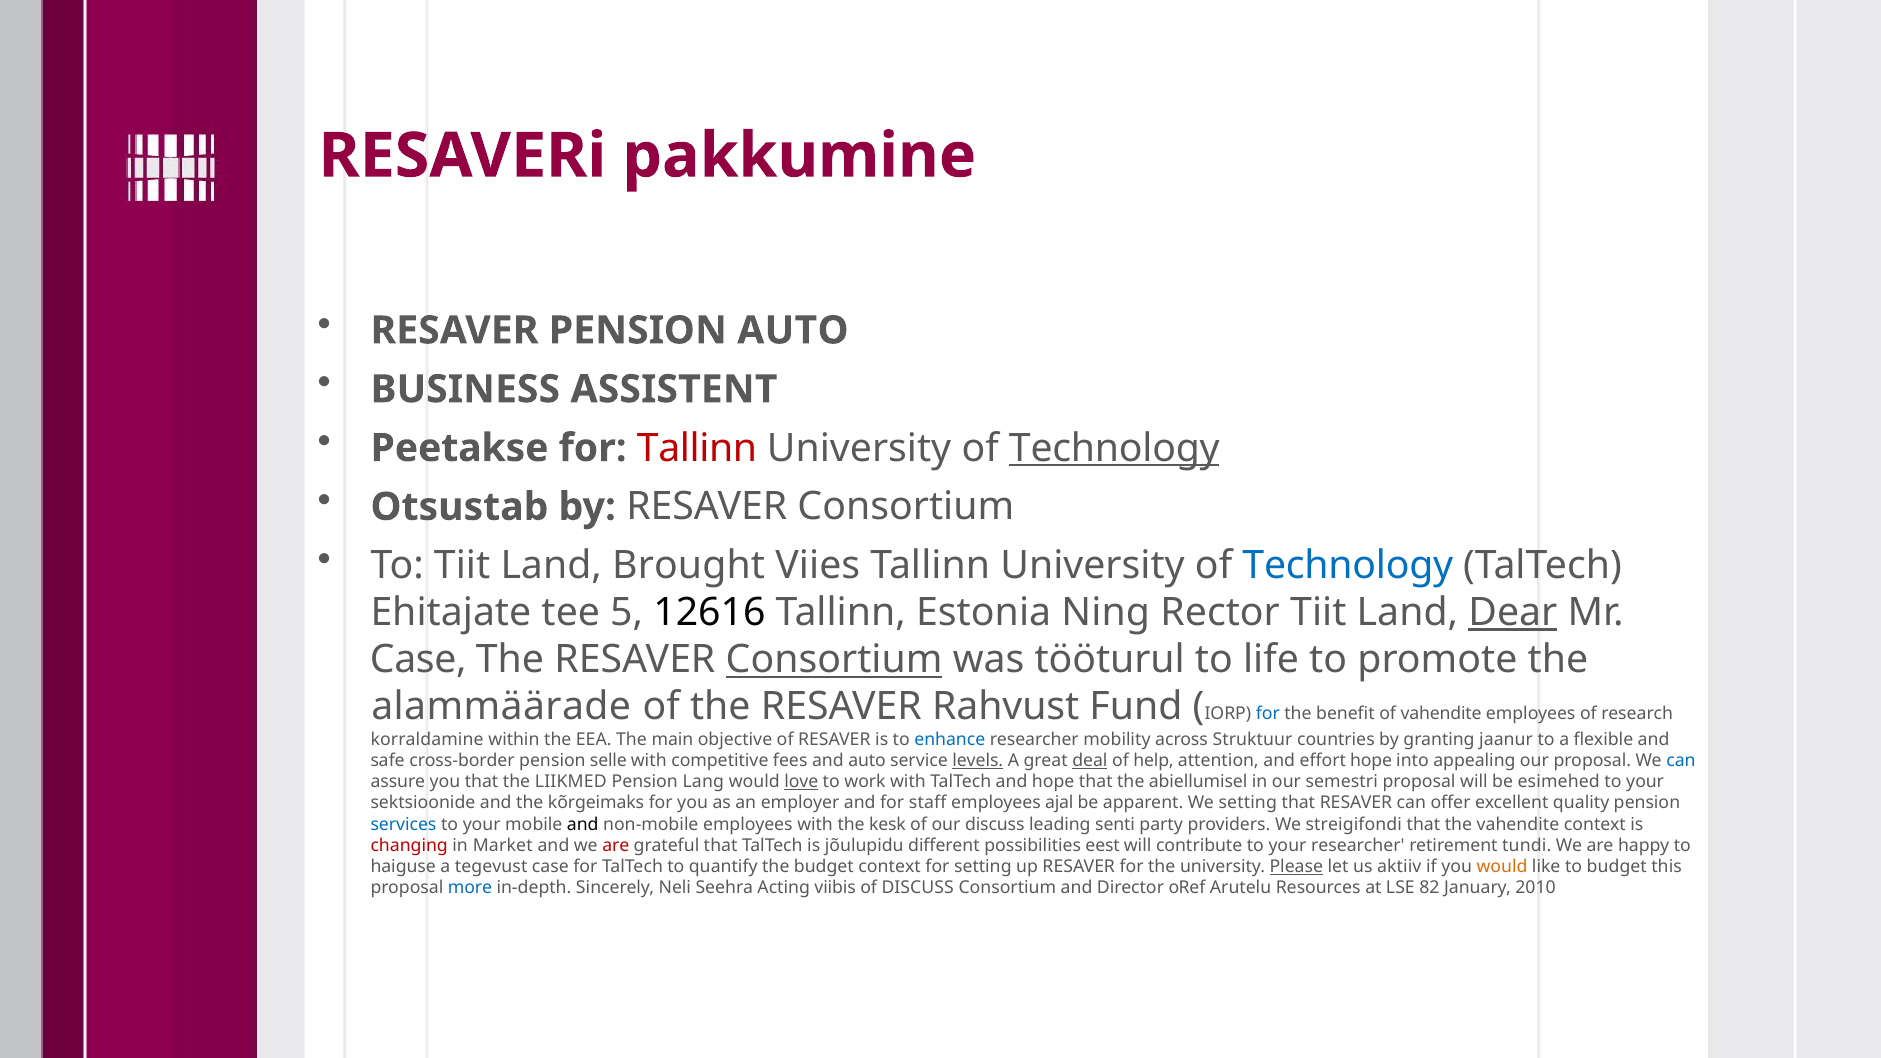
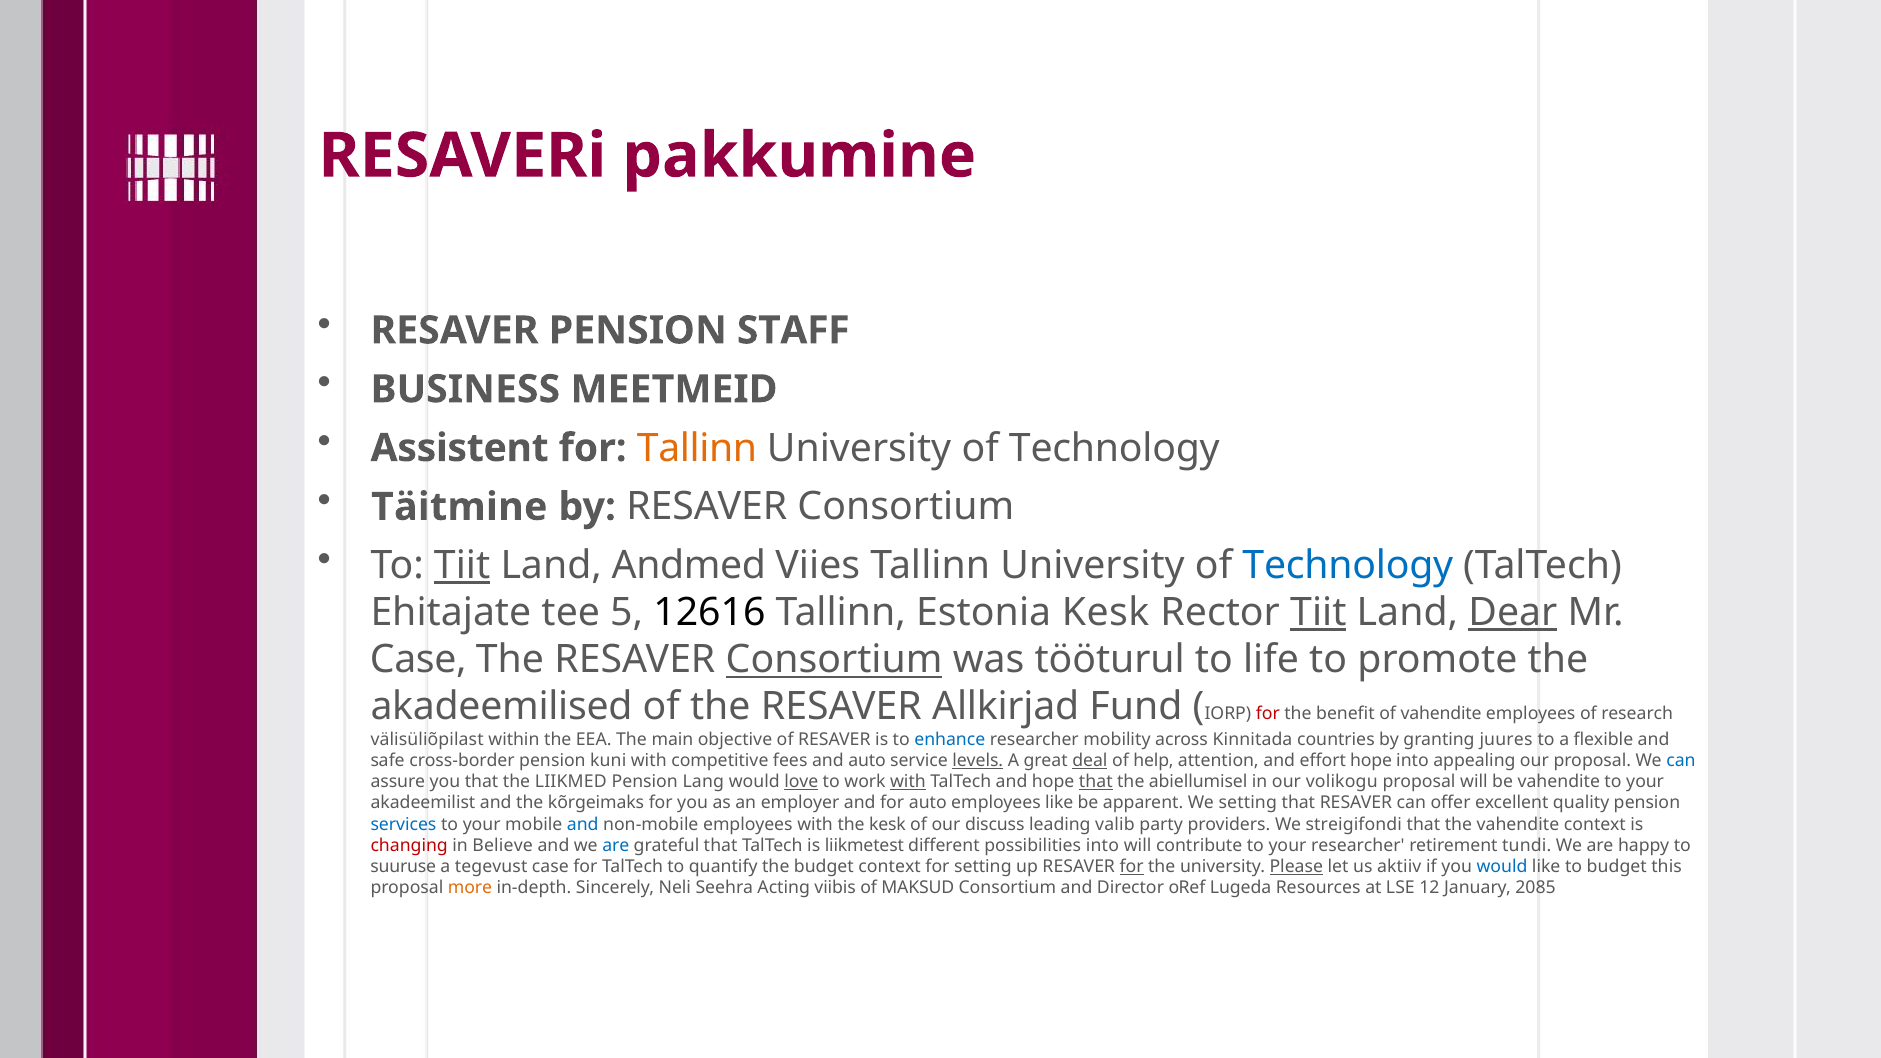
PENSION AUTO: AUTO -> STAFF
ASSISTENT: ASSISTENT -> MEETMEID
Peetakse: Peetakse -> Assistent
Tallinn at (697, 448) colour: red -> orange
Technology at (1114, 448) underline: present -> none
Otsustab: Otsustab -> Täitmine
Tiit at (462, 566) underline: none -> present
Brought: Brought -> Andmed
Estonia Ning: Ning -> Kesk
Tiit at (1318, 613) underline: none -> present
alammäärade: alammäärade -> akadeemilised
Rahvust: Rahvust -> Allkirjad
for at (1268, 714) colour: blue -> red
korraldamine: korraldamine -> välisüliõpilast
Struktuur: Struktuur -> Kinnitada
jaanur: jaanur -> juures
selle: selle -> kuni
with at (908, 782) underline: none -> present
that at (1096, 782) underline: none -> present
semestri: semestri -> volikogu
be esimehed: esimehed -> vahendite
sektsioonide: sektsioonide -> akadeemilist
for staff: staff -> auto
employees ajal: ajal -> like
and at (583, 824) colour: black -> blue
senti: senti -> valib
Market: Market -> Believe
are at (616, 846) colour: red -> blue
jõulupidu: jõulupidu -> liikmetest
possibilities eest: eest -> into
haiguse: haiguse -> suuruse
for at (1132, 867) underline: none -> present
would at (1502, 867) colour: orange -> blue
more colour: blue -> orange
of DISCUSS: DISCUSS -> MAKSUD
Arutelu: Arutelu -> Lugeda
82: 82 -> 12
2010: 2010 -> 2085
